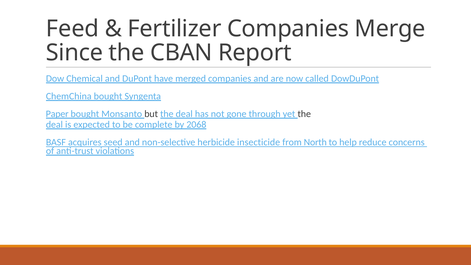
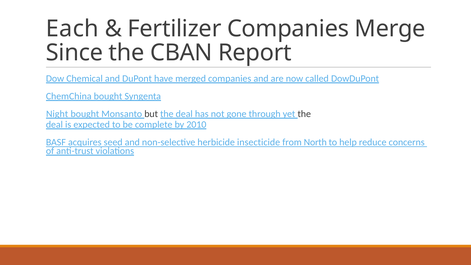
Feed: Feed -> Each
Paper: Paper -> Night
2068: 2068 -> 2010
